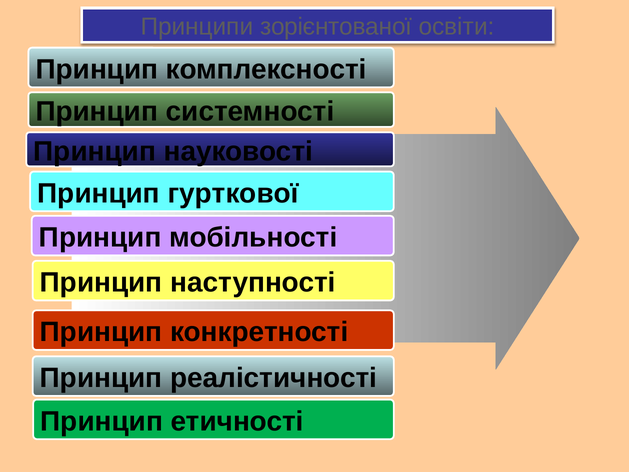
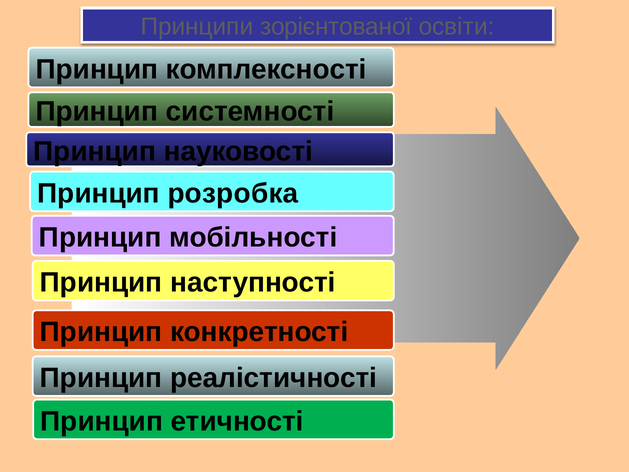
гурткової: гурткової -> розробка
